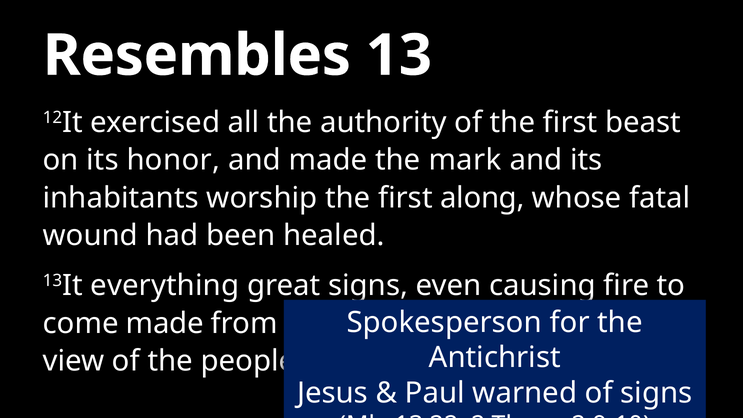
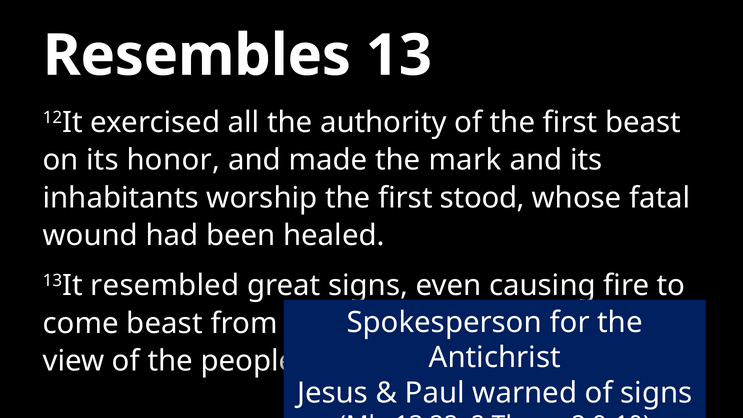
along: along -> stood
everything: everything -> resembled
come made: made -> beast
